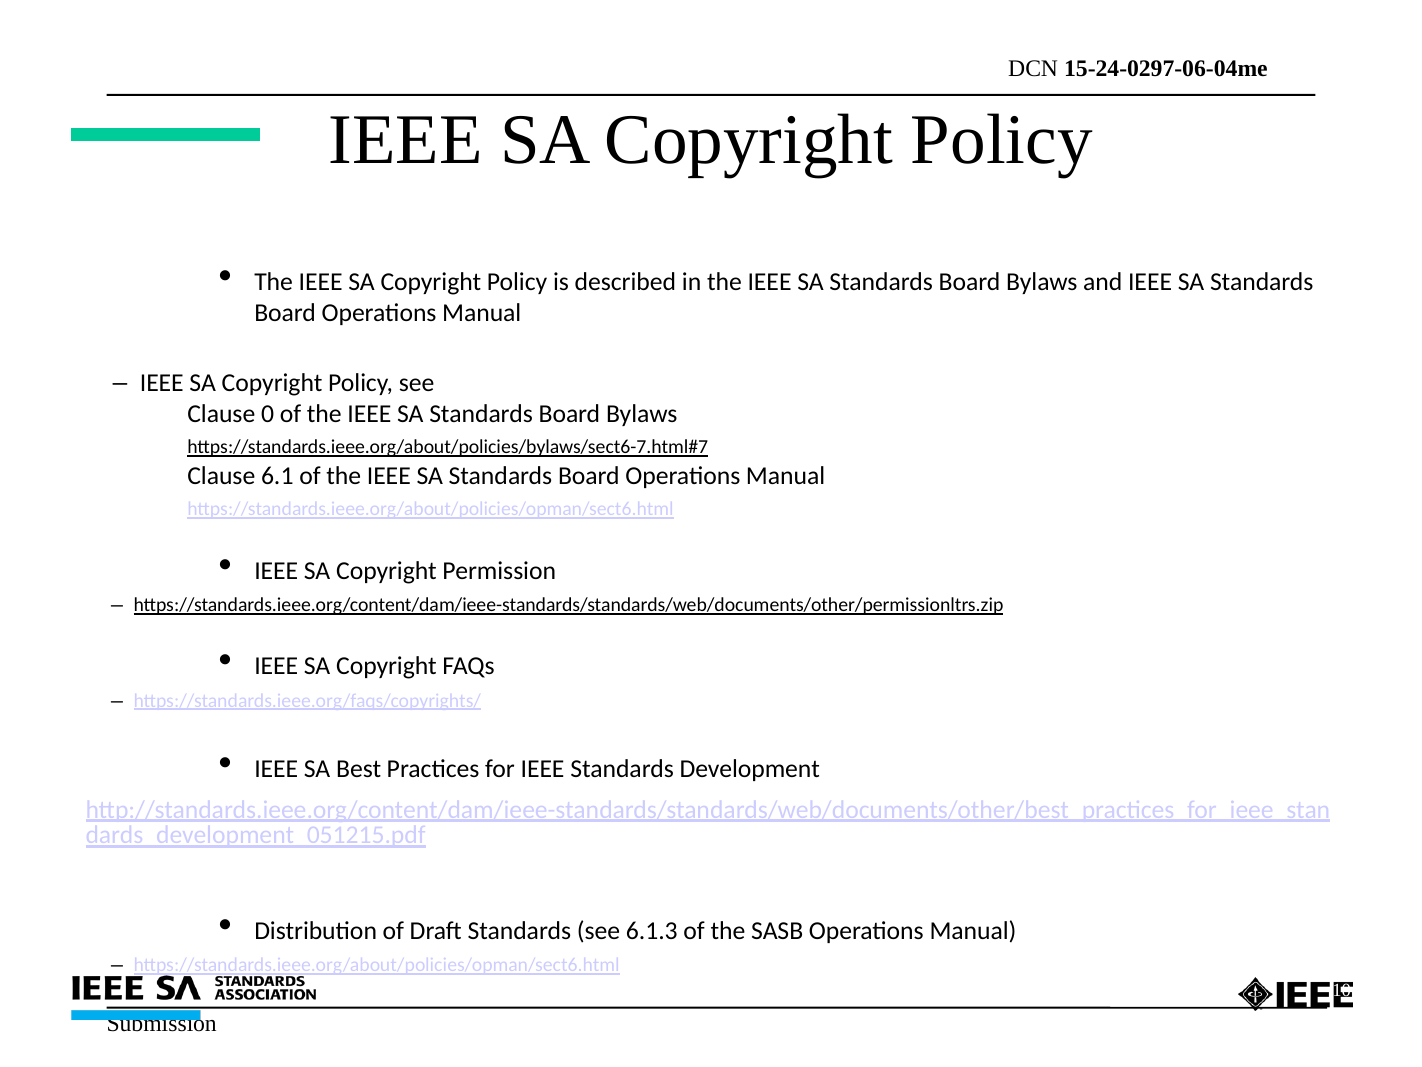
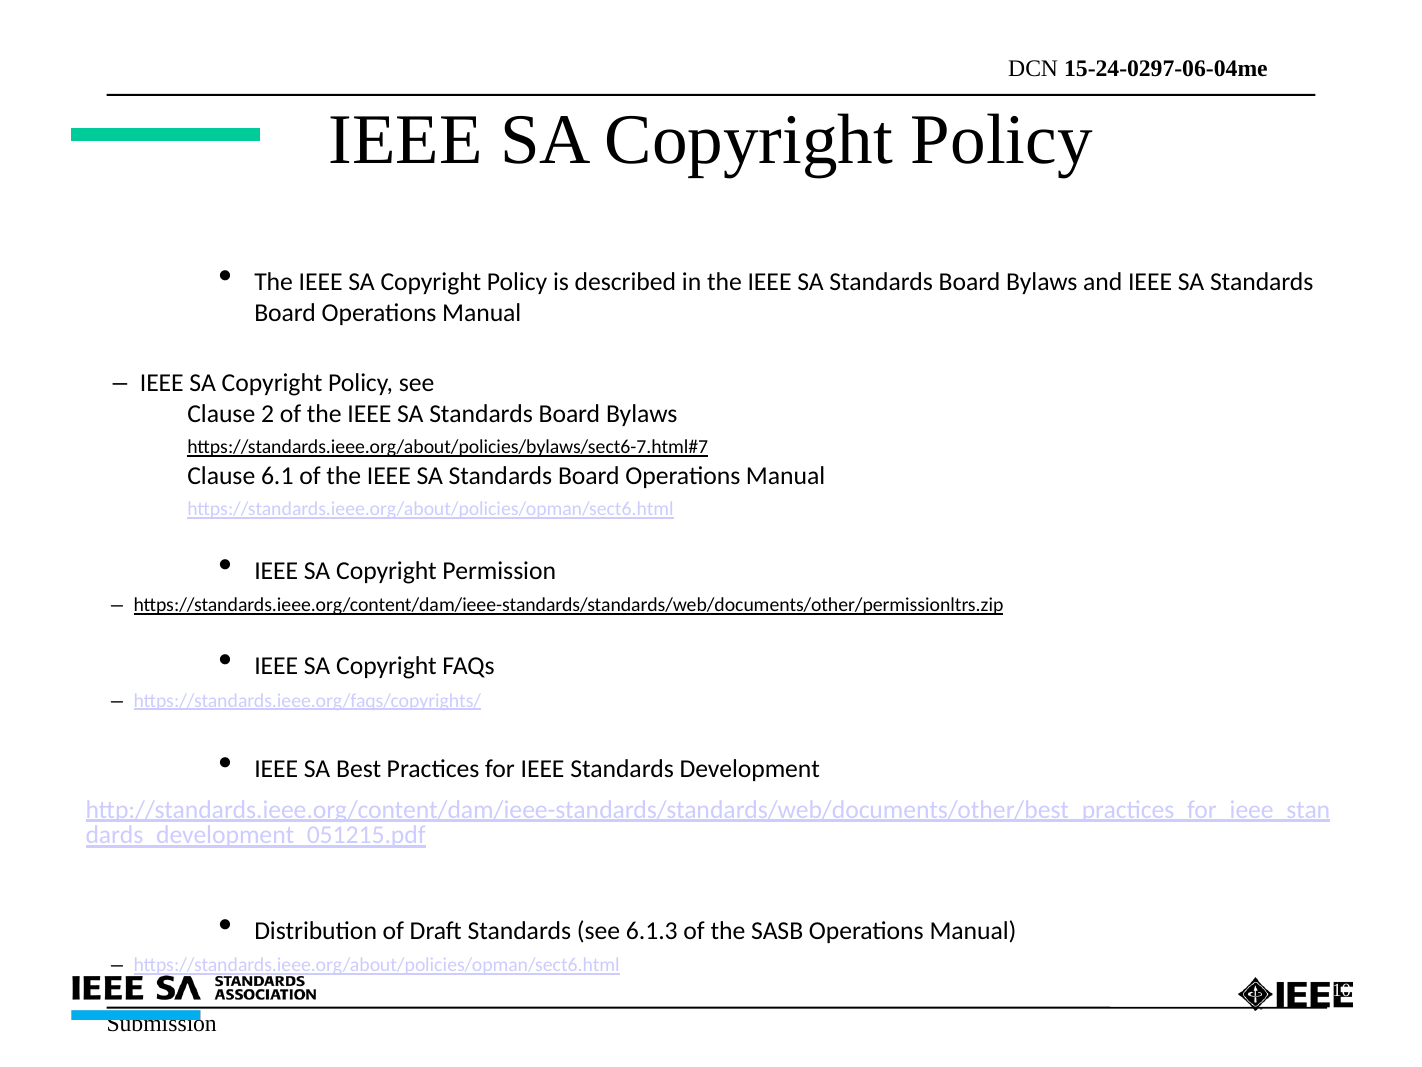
0: 0 -> 2
